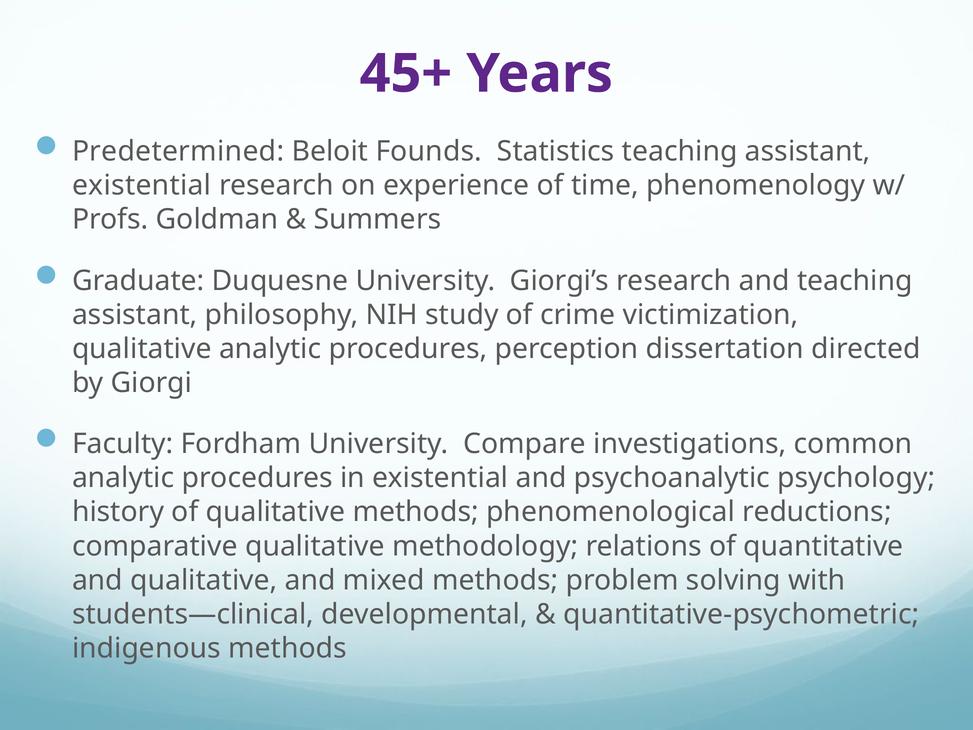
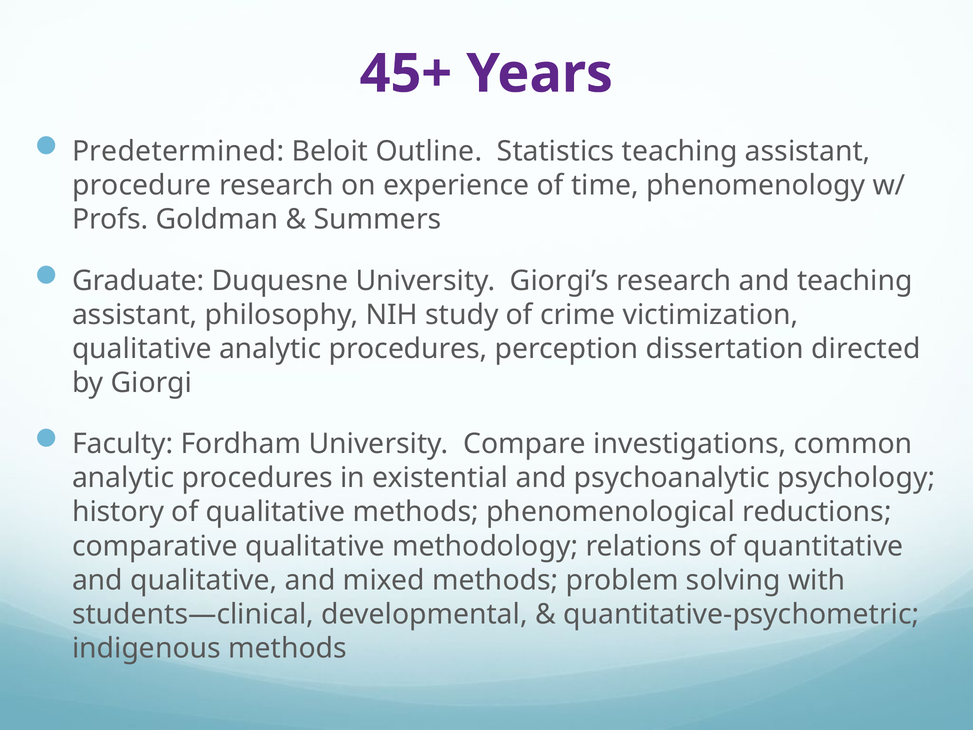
Founds: Founds -> Outline
existential at (142, 185): existential -> procedure
